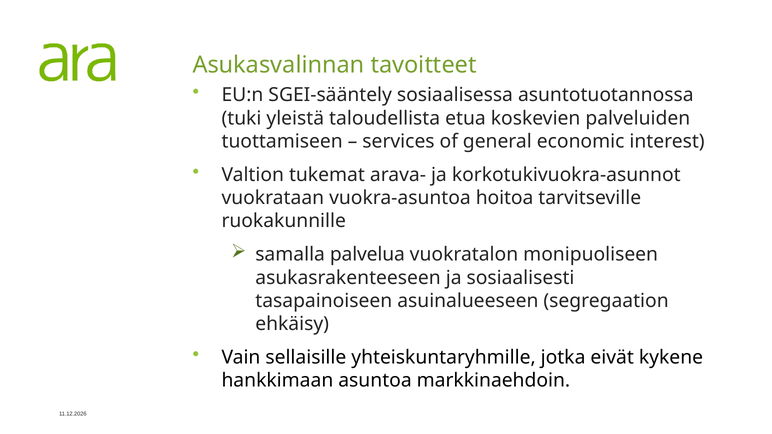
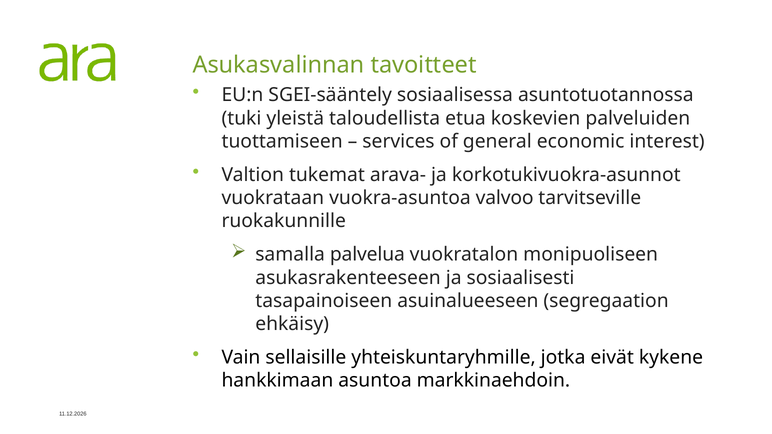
hoitoa: hoitoa -> valvoo
